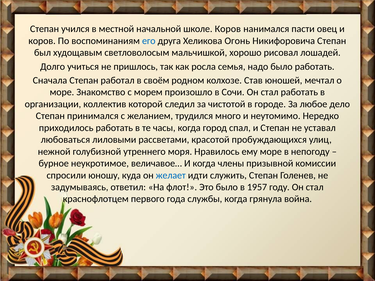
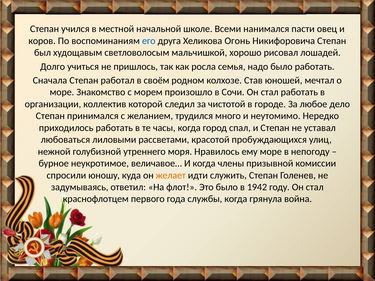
школе Коров: Коров -> Всеми
желает colour: blue -> orange
1957: 1957 -> 1942
